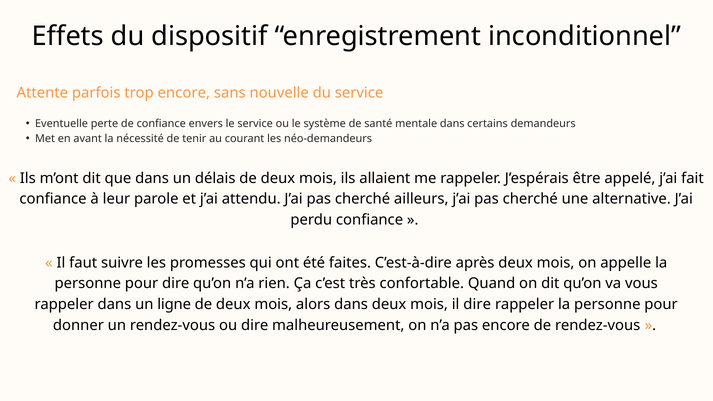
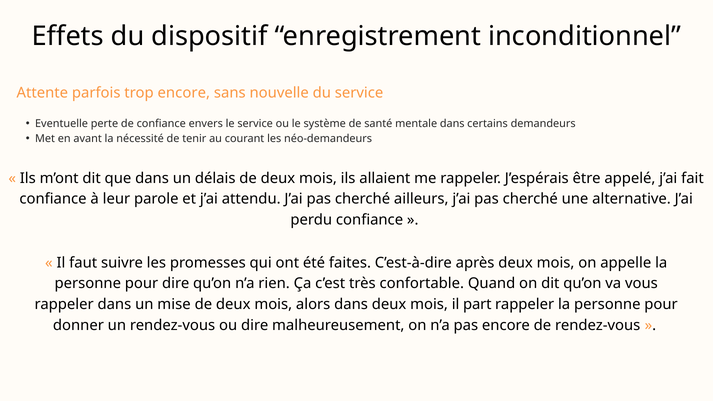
ligne: ligne -> mise
il dire: dire -> part
